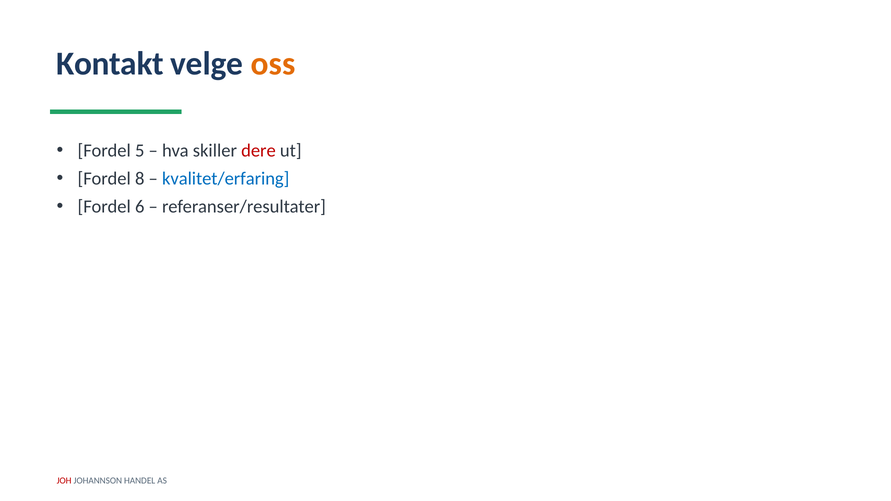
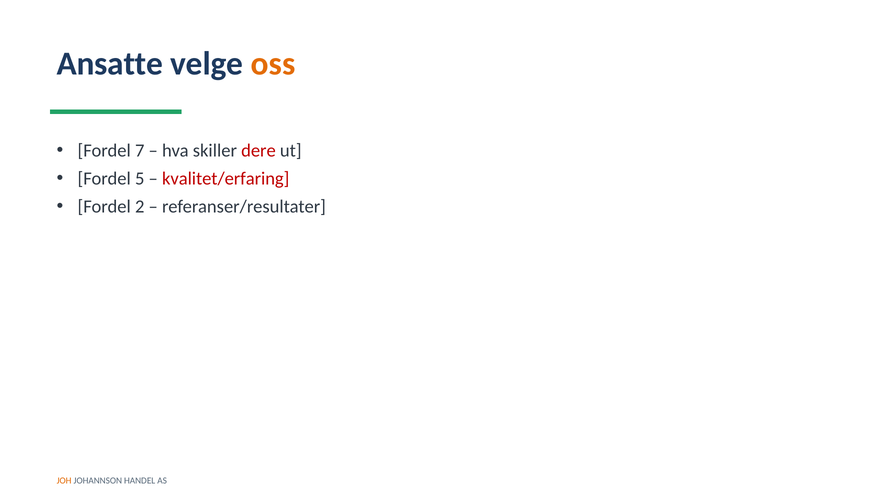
Kontakt: Kontakt -> Ansatte
5: 5 -> 7
8: 8 -> 5
kvalitet/erfaring colour: blue -> red
6: 6 -> 2
JOH colour: red -> orange
